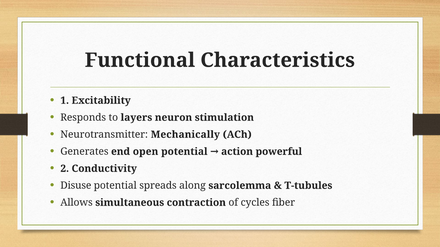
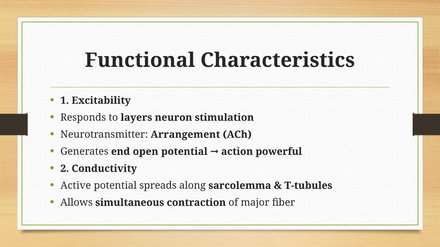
Mechanically: Mechanically -> Arrangement
Disuse: Disuse -> Active
cycles: cycles -> major
